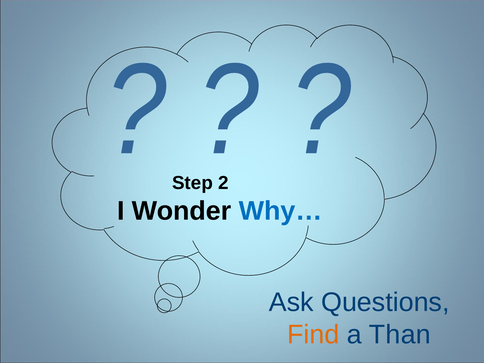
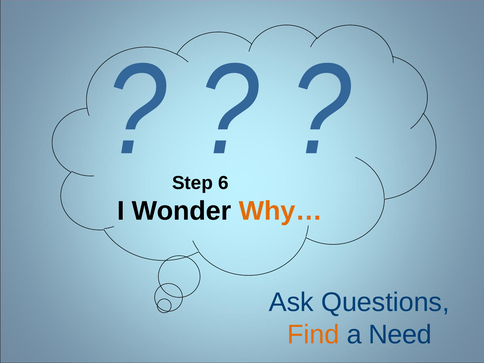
2: 2 -> 6
Why… colour: blue -> orange
Than: Than -> Need
